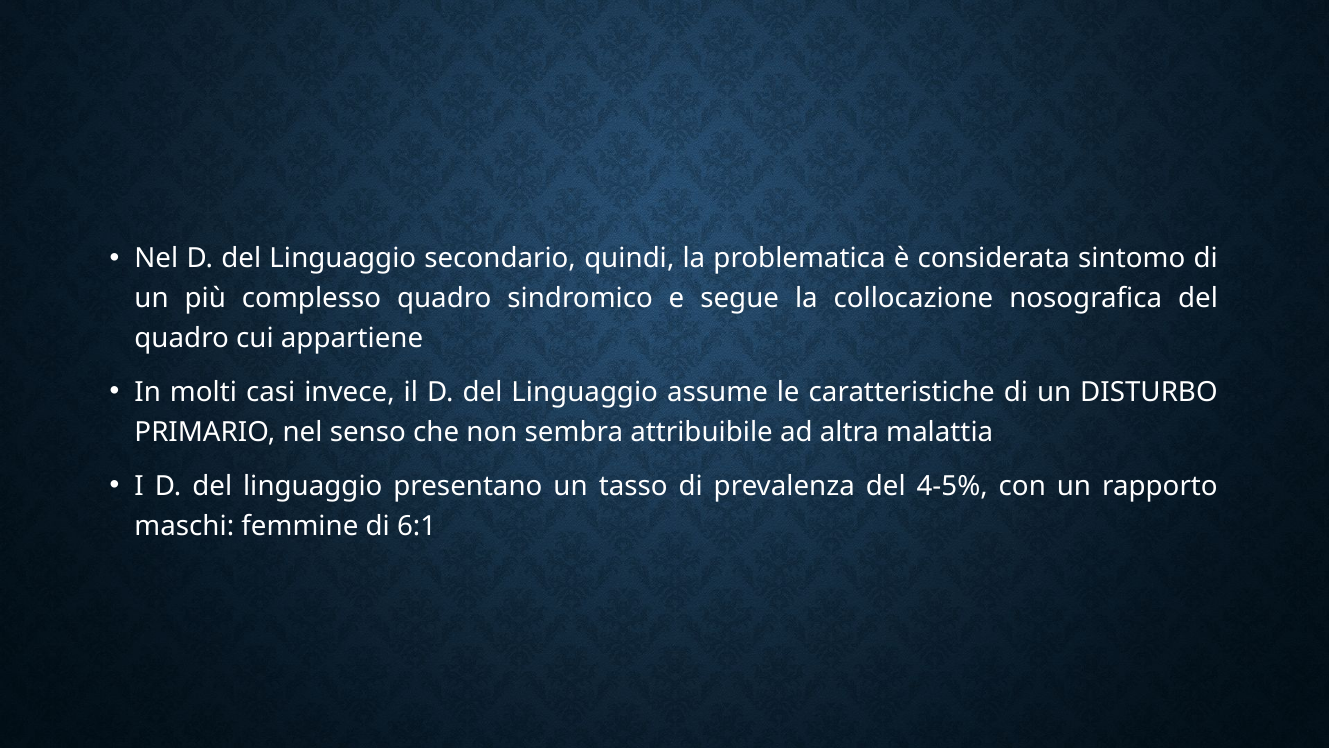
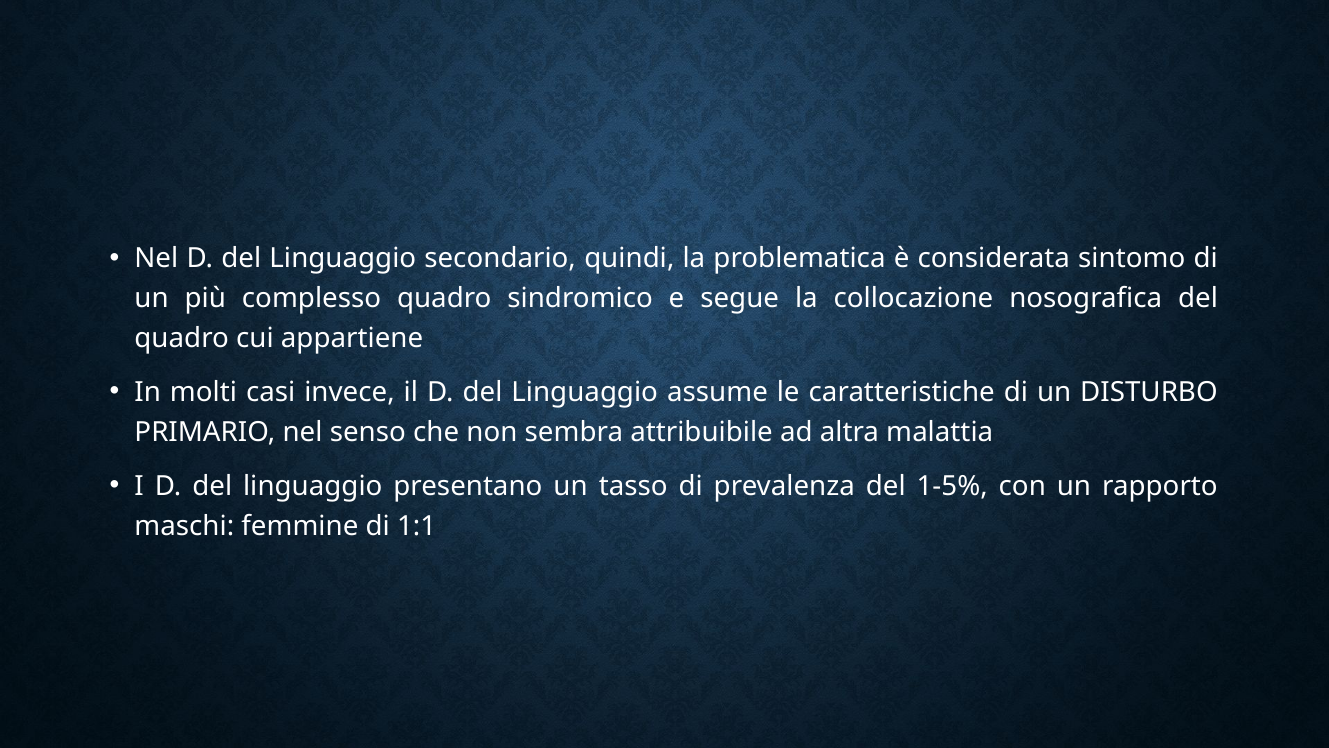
4-5%: 4-5% -> 1-5%
6:1: 6:1 -> 1:1
